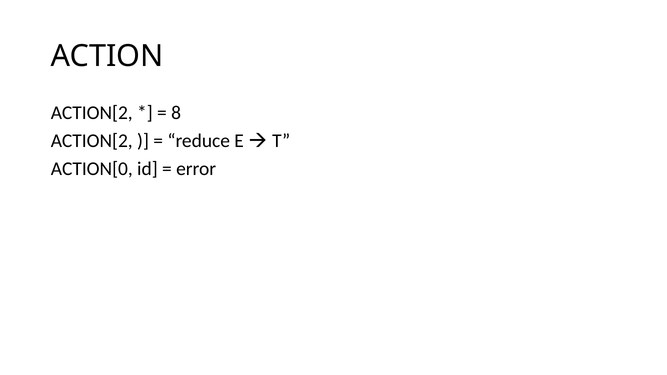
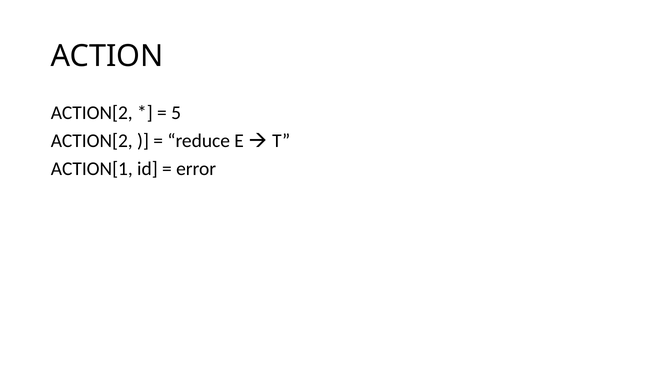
8: 8 -> 5
ACTION[0: ACTION[0 -> ACTION[1
